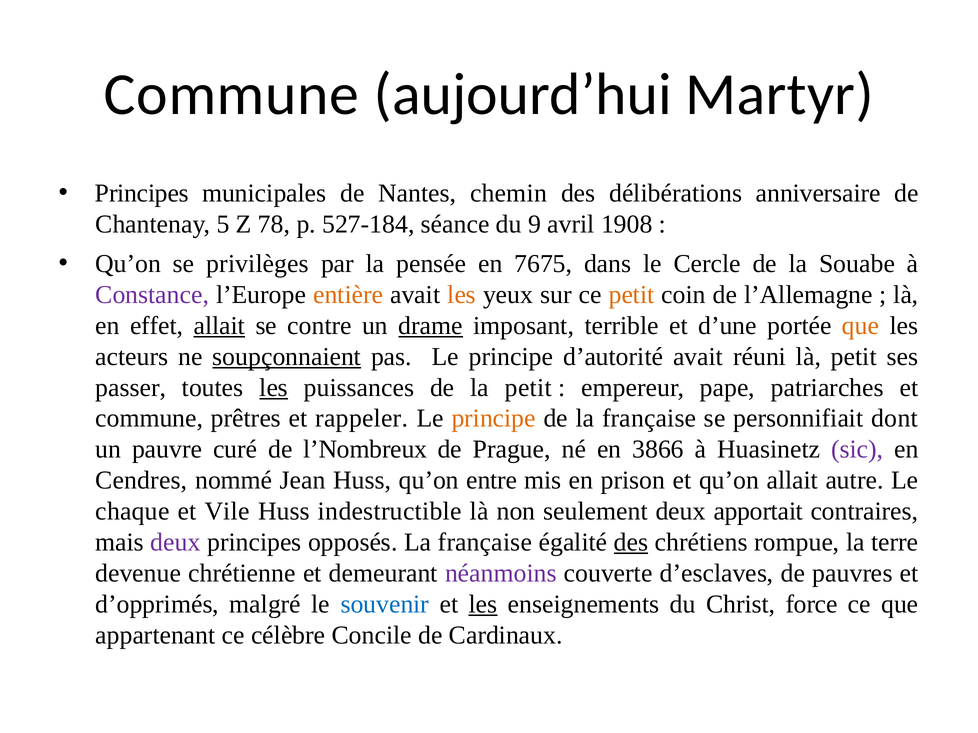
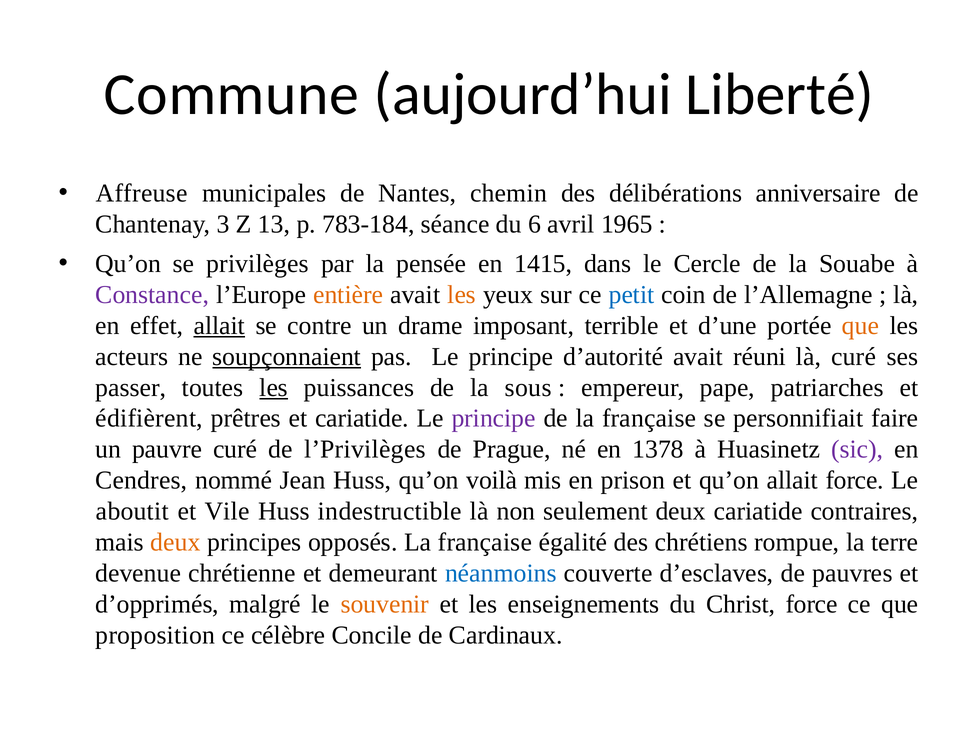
Martyr: Martyr -> Liberté
Principes at (142, 193): Principes -> Affreuse
5: 5 -> 3
78: 78 -> 13
527-184: 527-184 -> 783-184
9: 9 -> 6
1908: 1908 -> 1965
7675: 7675 -> 1415
petit at (632, 295) colour: orange -> blue
drame underline: present -> none
là petit: petit -> curé
la petit: petit -> sous
commune at (149, 419): commune -> édifièrent
et rappeler: rappeler -> cariatide
principe at (494, 419) colour: orange -> purple
dont: dont -> faire
l’Nombreux: l’Nombreux -> l’Privilèges
3866: 3866 -> 1378
entre: entre -> voilà
allait autre: autre -> force
chaque: chaque -> aboutit
deux apportait: apportait -> cariatide
deux at (176, 543) colour: purple -> orange
des at (631, 543) underline: present -> none
néanmoins colour: purple -> blue
souvenir colour: blue -> orange
les at (483, 604) underline: present -> none
appartenant: appartenant -> proposition
